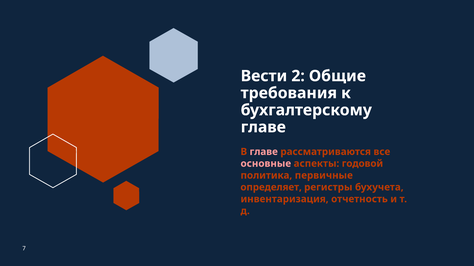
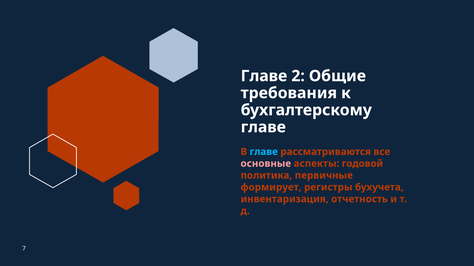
Вести at (264, 76): Вести -> Главе
главе at (264, 152) colour: pink -> light blue
определяет: определяет -> формирует
